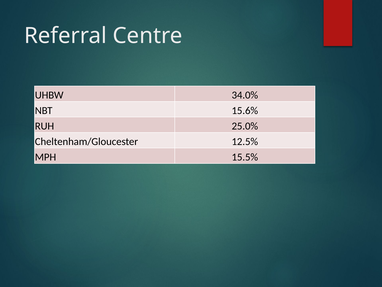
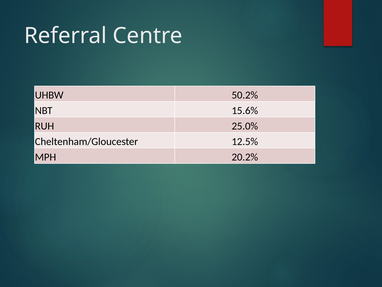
34.0%: 34.0% -> 50.2%
15.5%: 15.5% -> 20.2%
